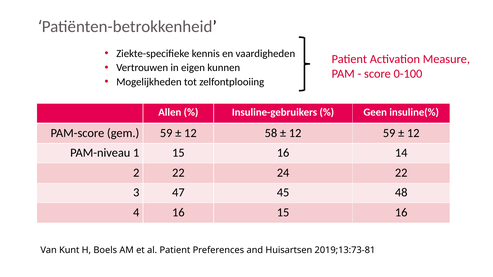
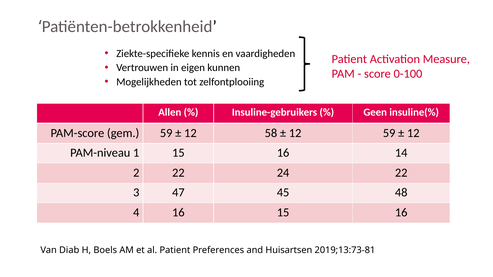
Kunt: Kunt -> Diab
